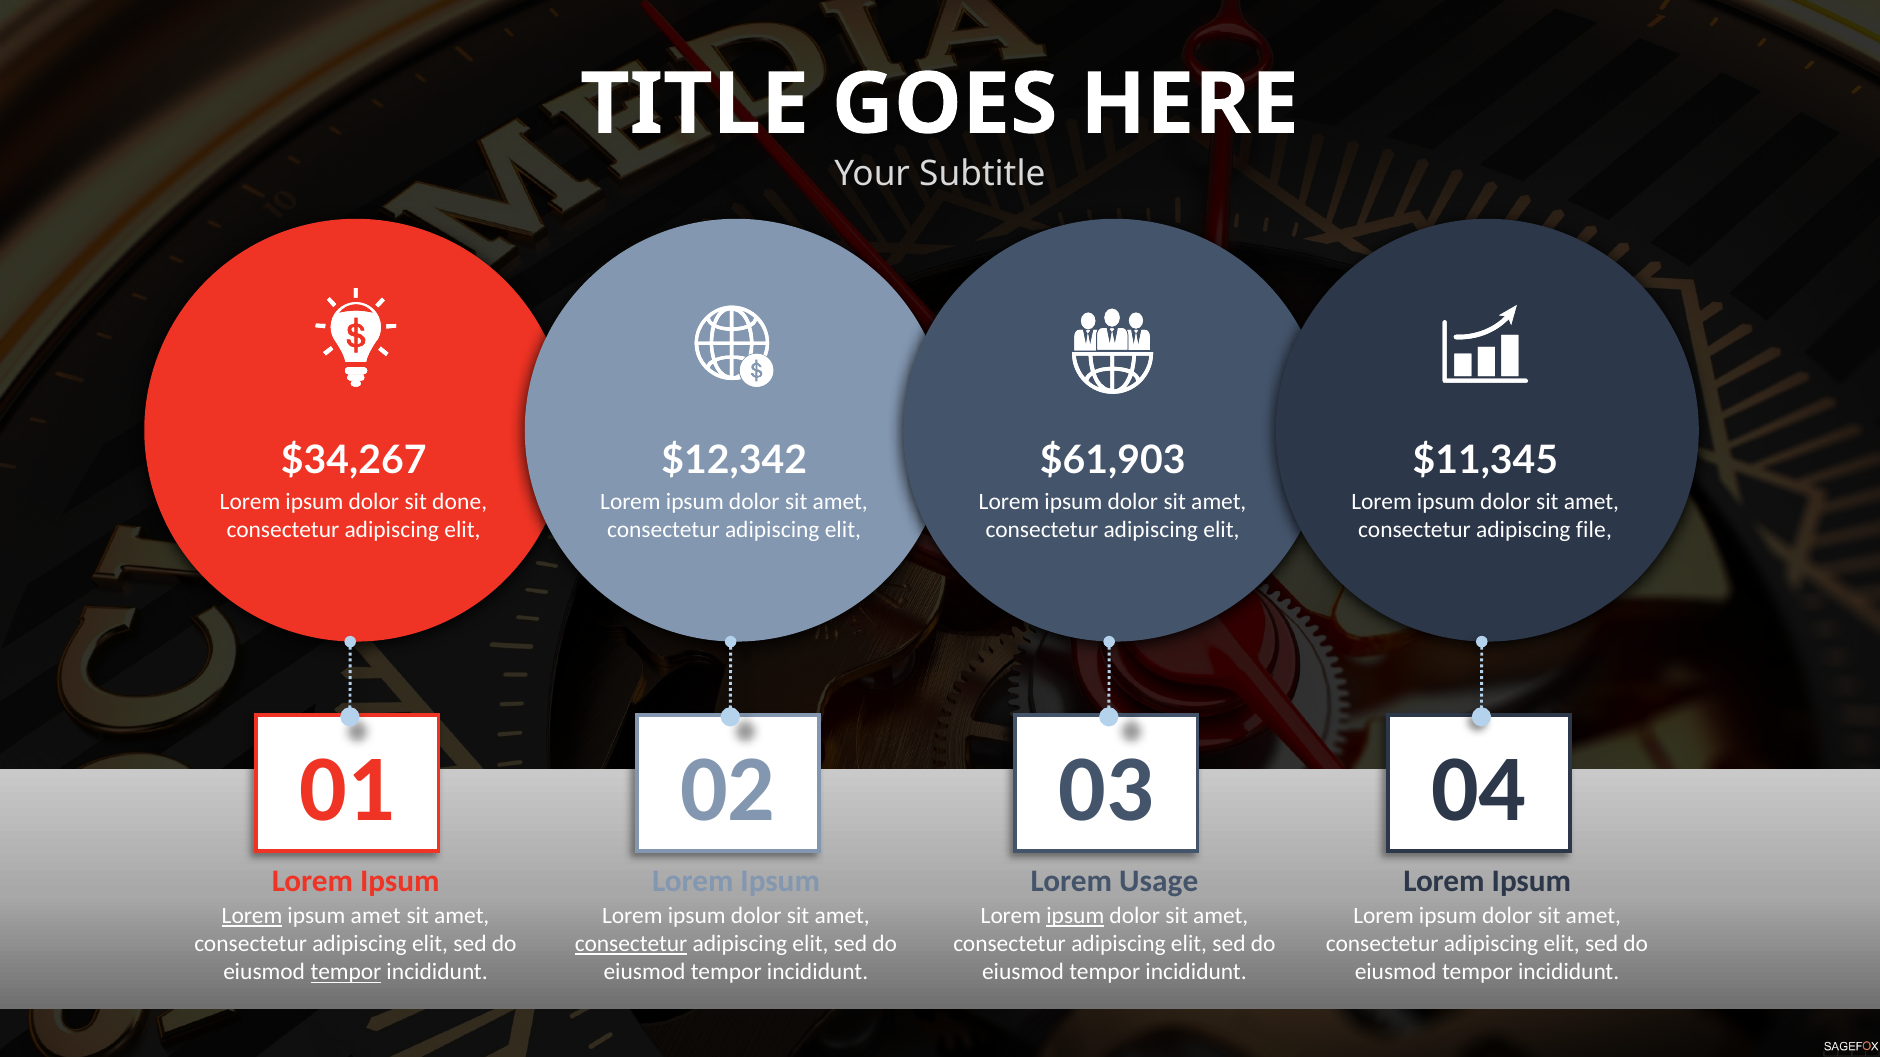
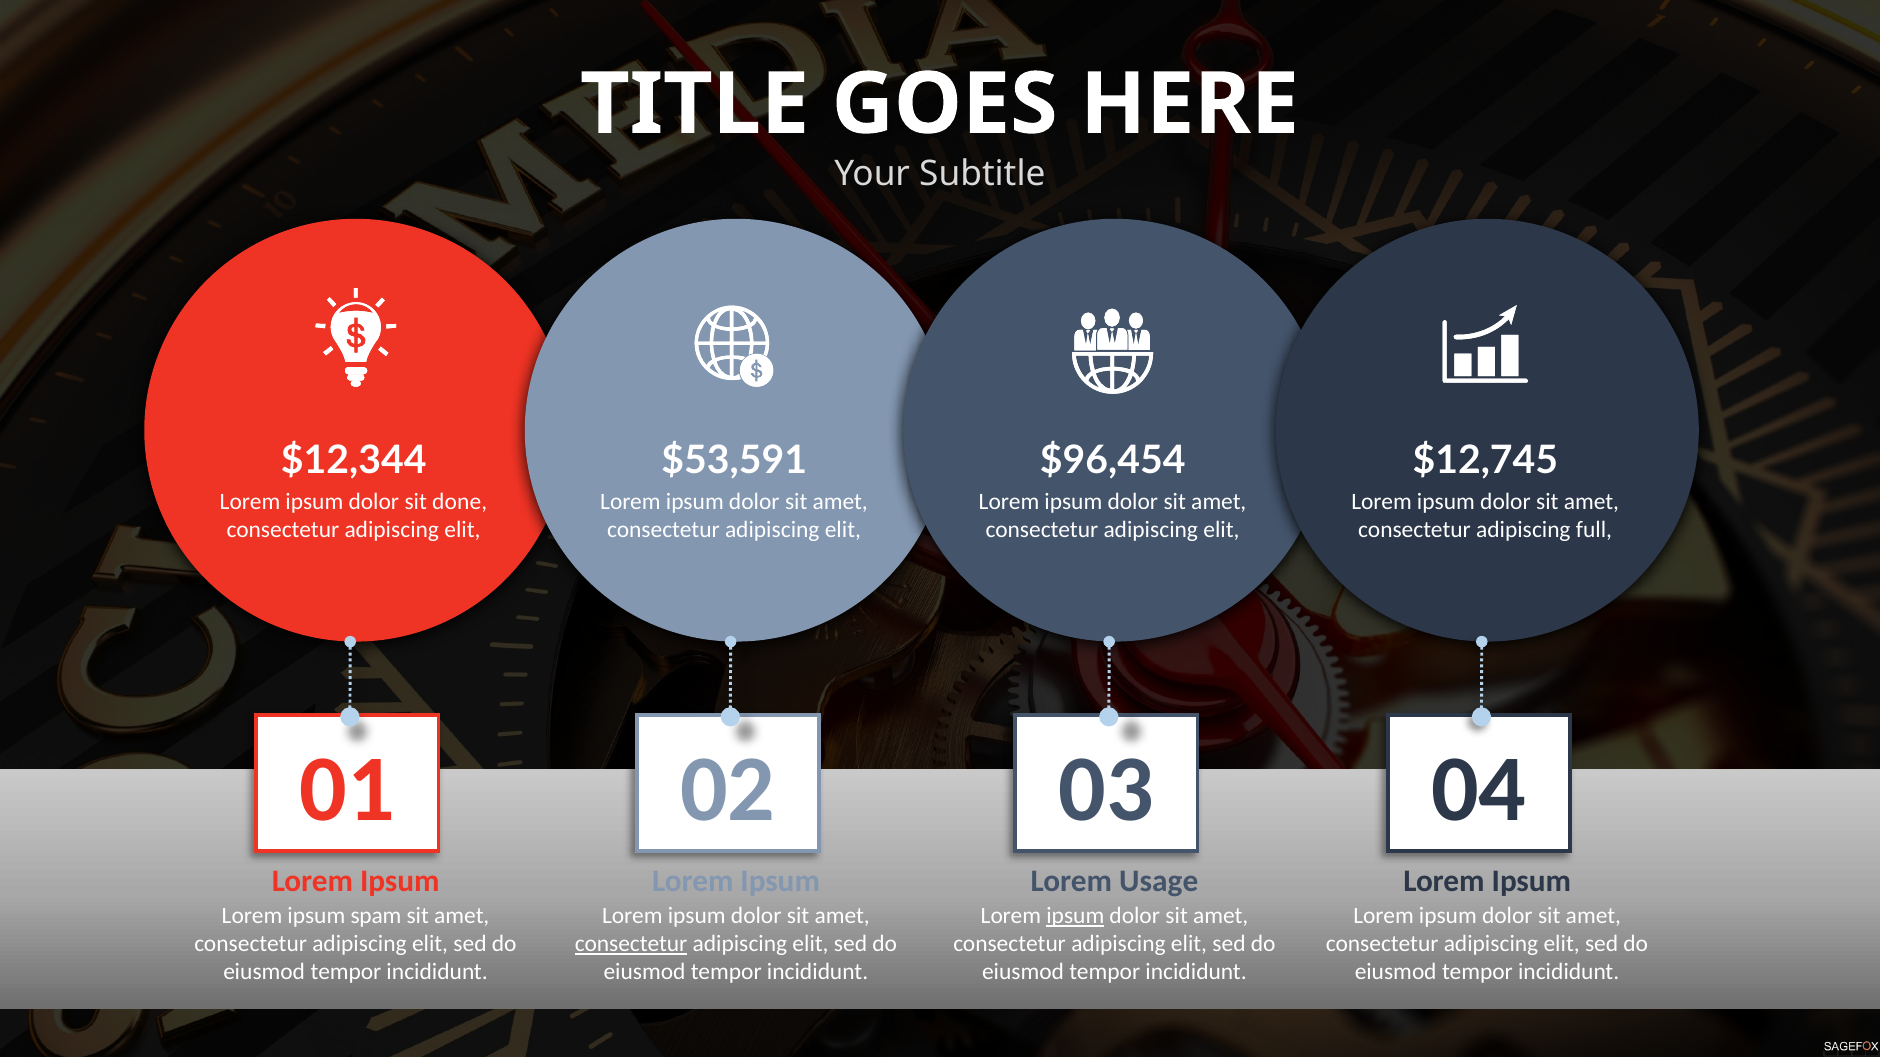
$34,267: $34,267 -> $12,344
$12,342: $12,342 -> $53,591
$61,903: $61,903 -> $96,454
$11,345: $11,345 -> $12,745
file: file -> full
Lorem at (252, 916) underline: present -> none
ipsum amet: amet -> spam
tempor at (346, 973) underline: present -> none
